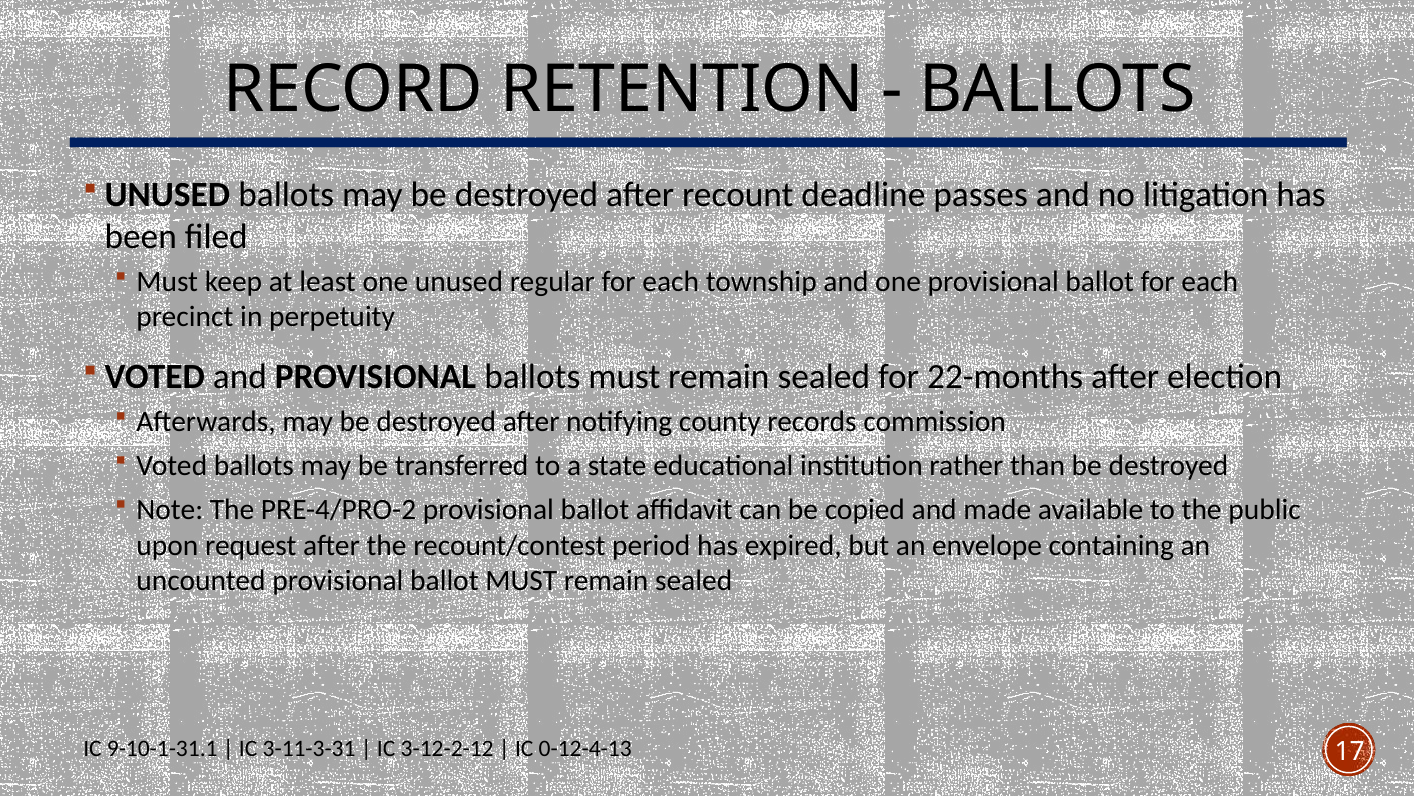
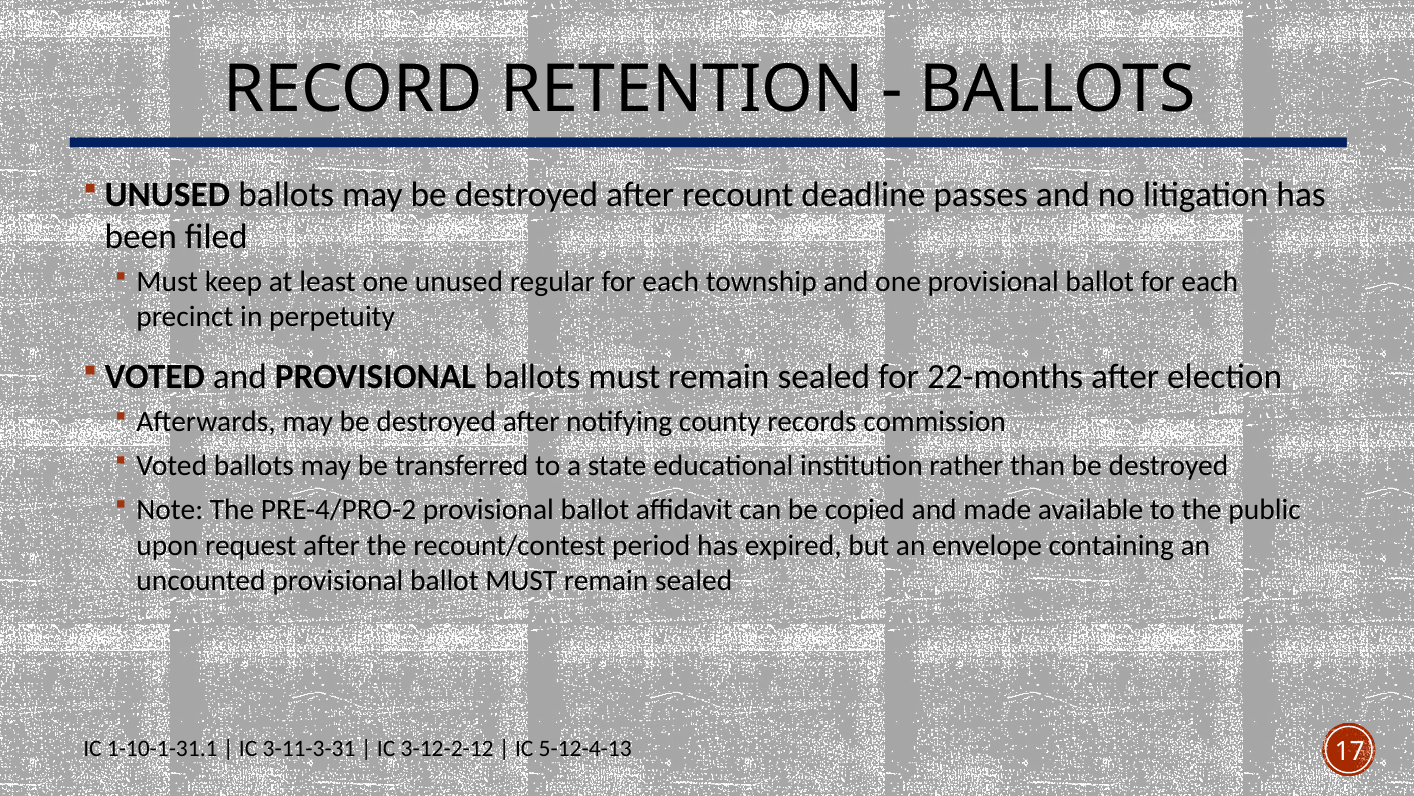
9-10-1-31.1: 9-10-1-31.1 -> 1-10-1-31.1
0-12-4-13: 0-12-4-13 -> 5-12-4-13
